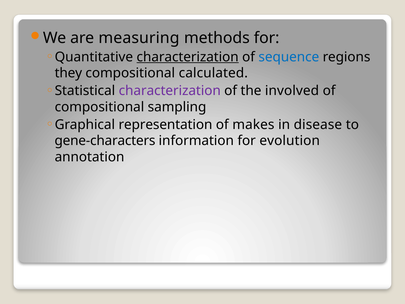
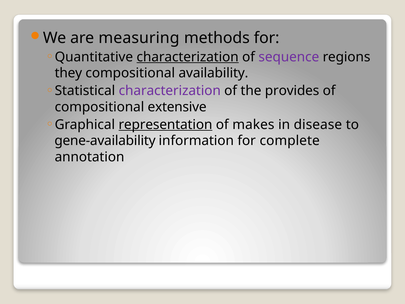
sequence colour: blue -> purple
calculated: calculated -> availability
involved: involved -> provides
sampling: sampling -> extensive
representation underline: none -> present
gene-characters: gene-characters -> gene-availability
evolution: evolution -> complete
